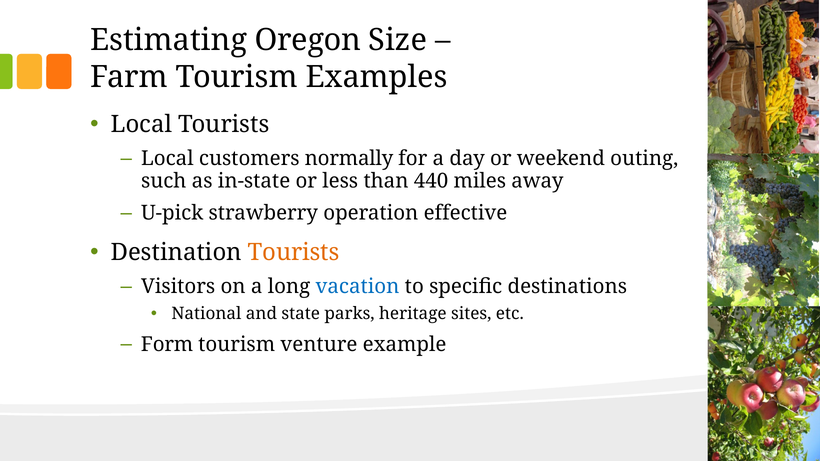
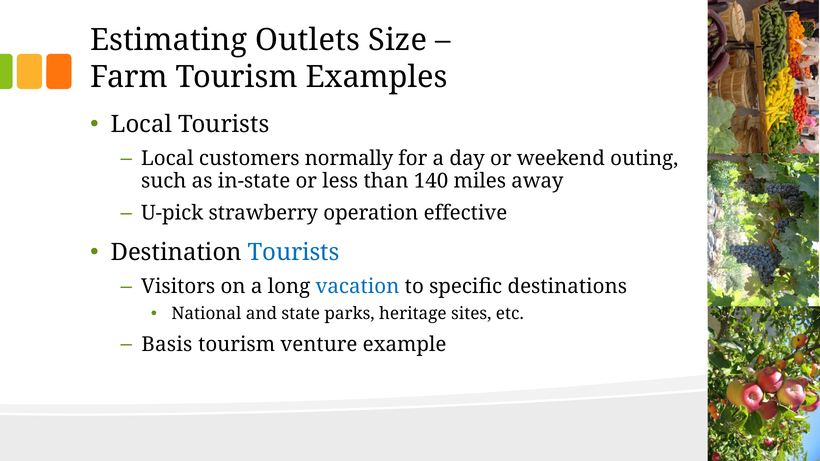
Oregon: Oregon -> Outlets
440: 440 -> 140
Tourists at (294, 253) colour: orange -> blue
Form: Form -> Basis
